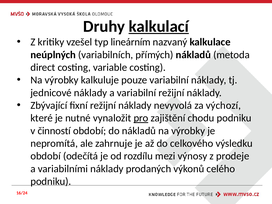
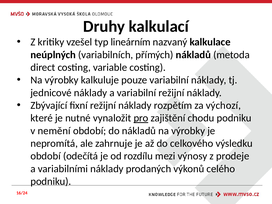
kalkulací underline: present -> none
nevyvolá: nevyvolá -> rozpětím
činností: činností -> nemění
